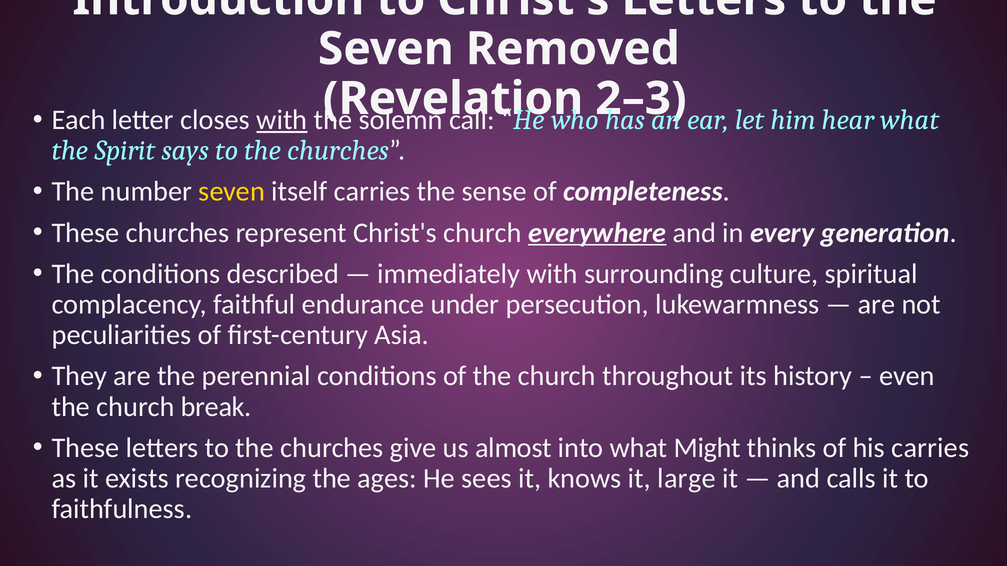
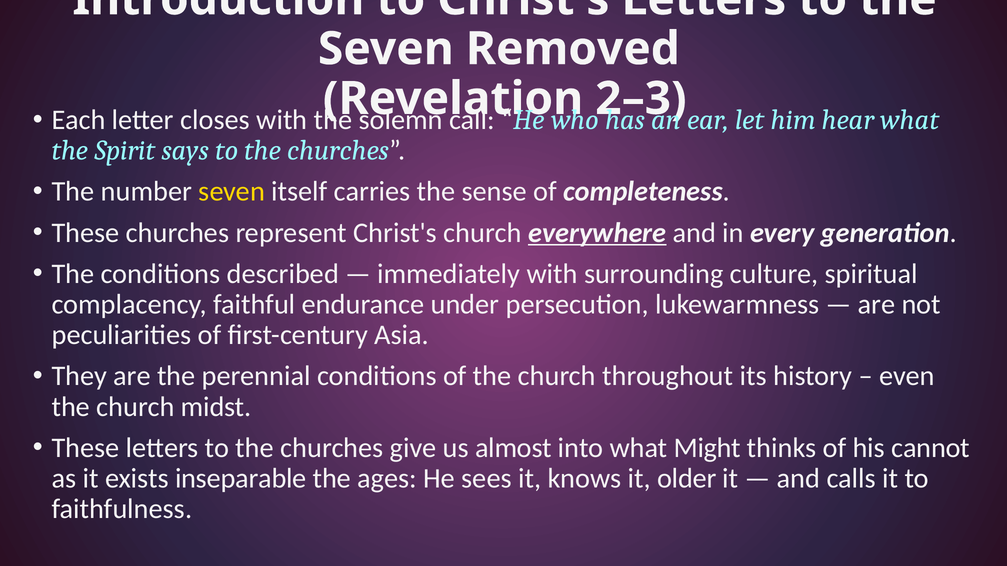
with at (282, 120) underline: present -> none
break: break -> midst
his carries: carries -> cannot
recognizing: recognizing -> inseparable
large: large -> older
